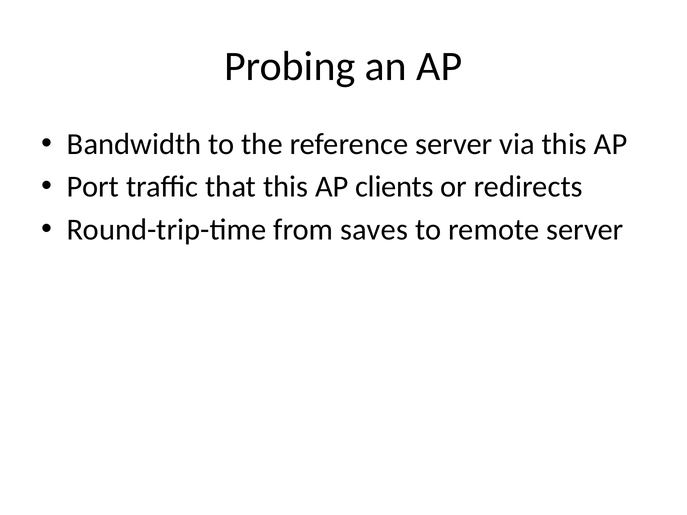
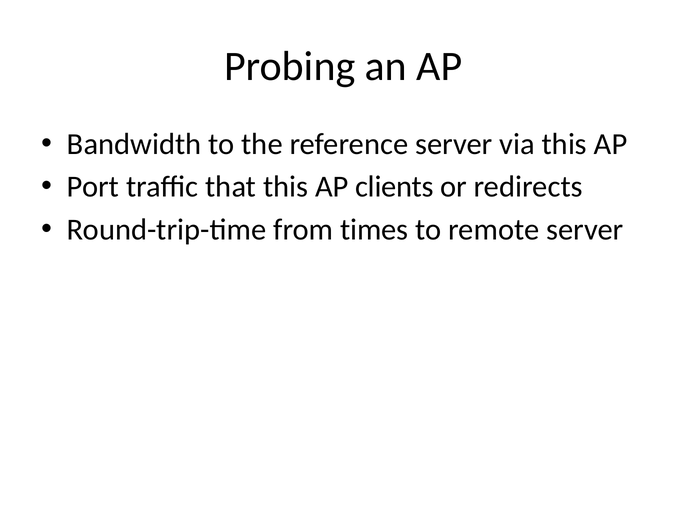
saves: saves -> times
